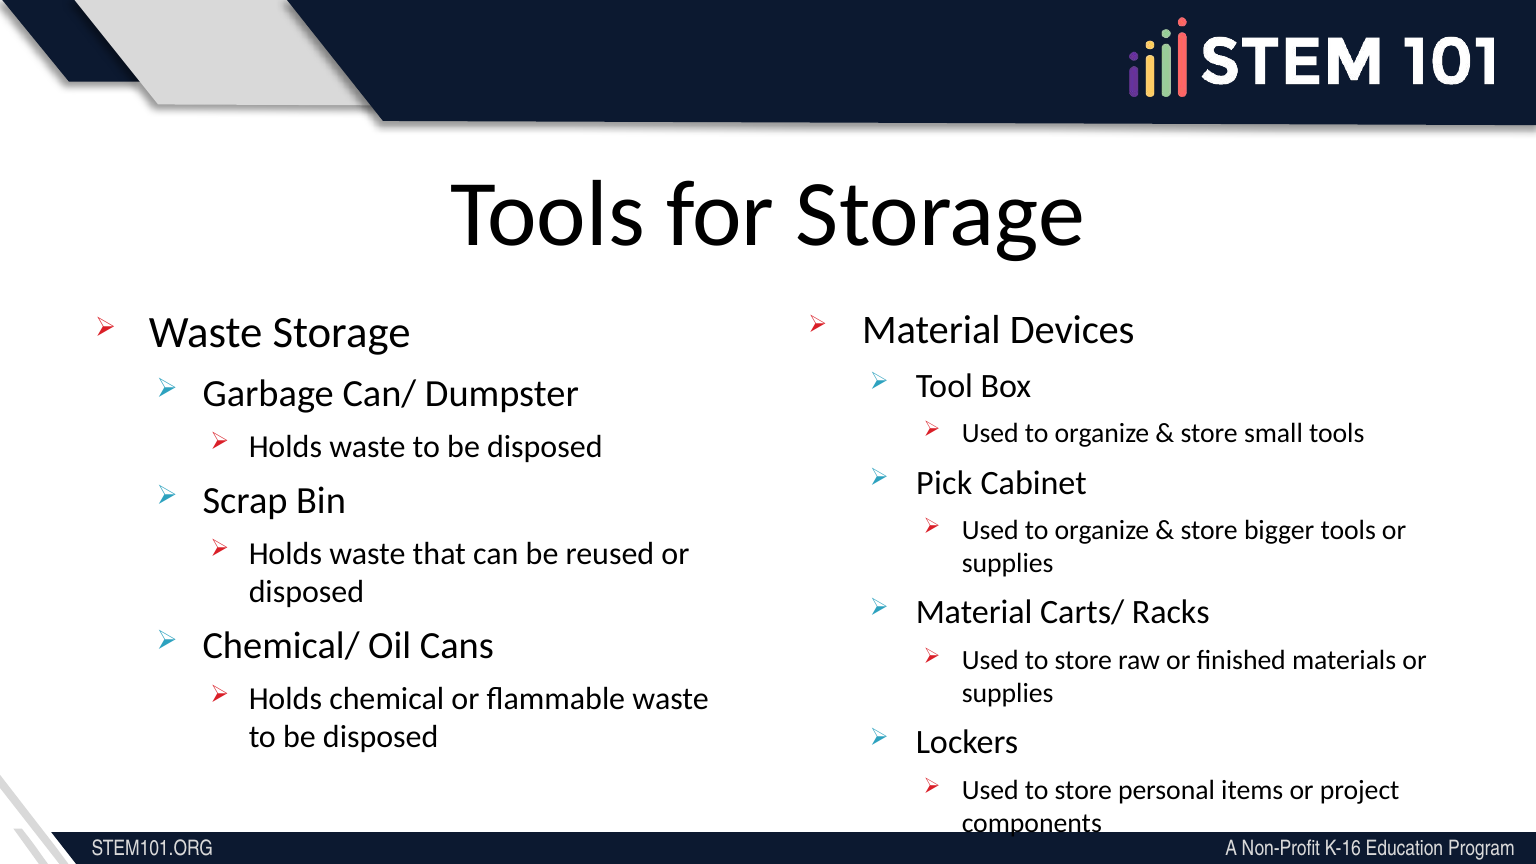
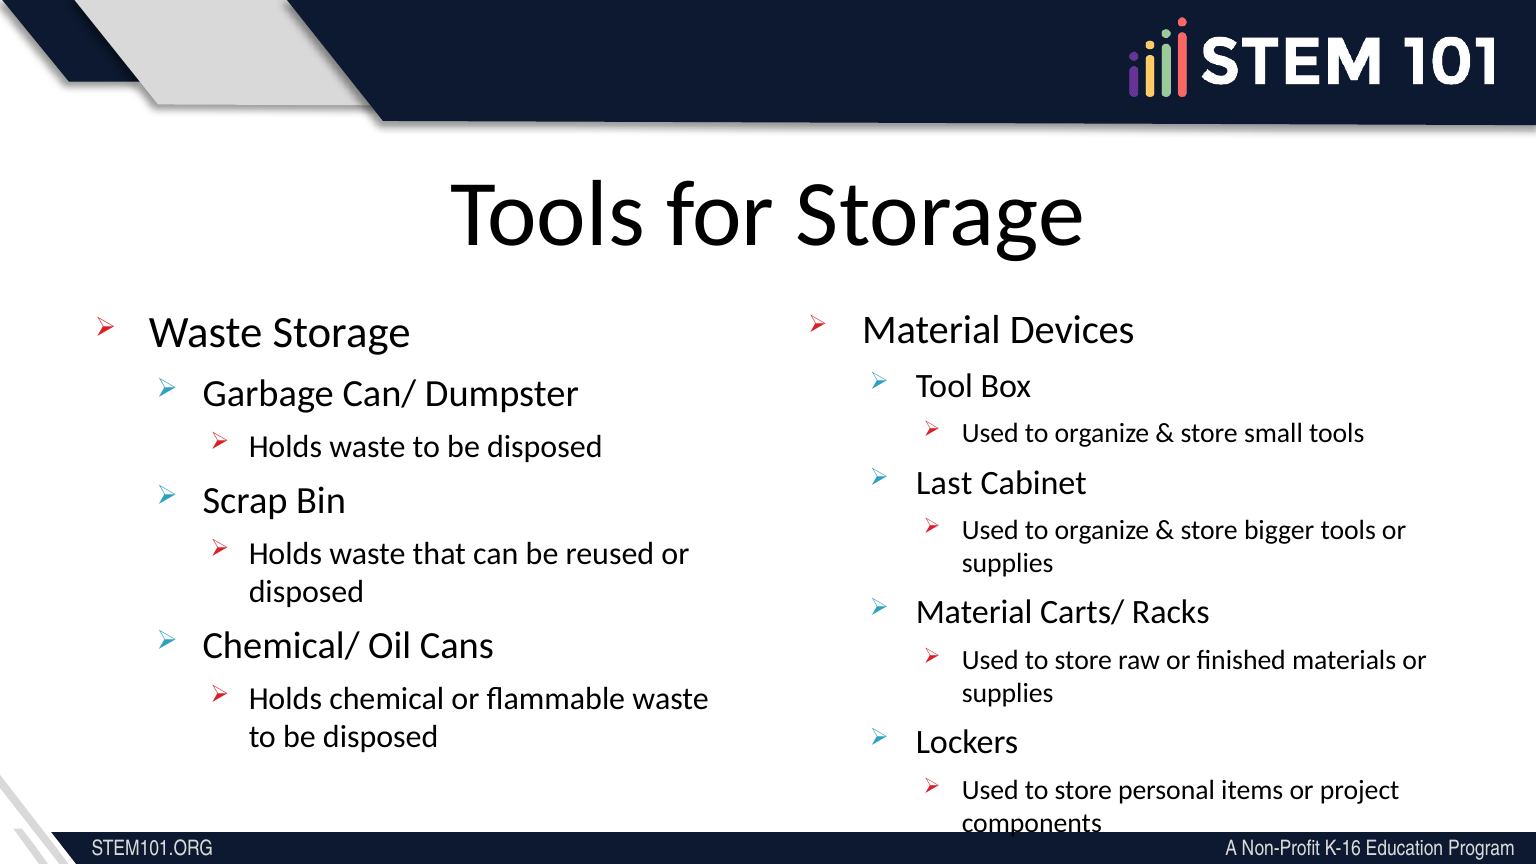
Pick: Pick -> Last
